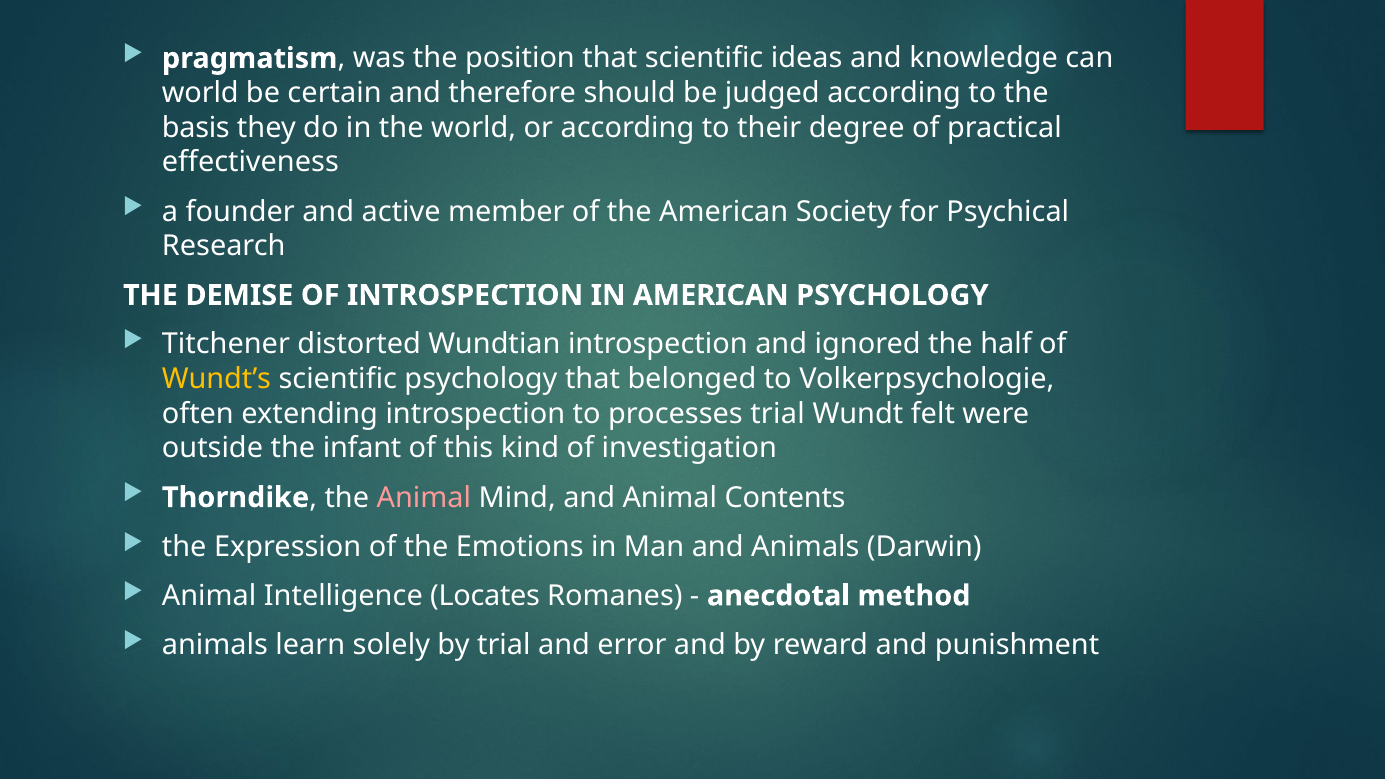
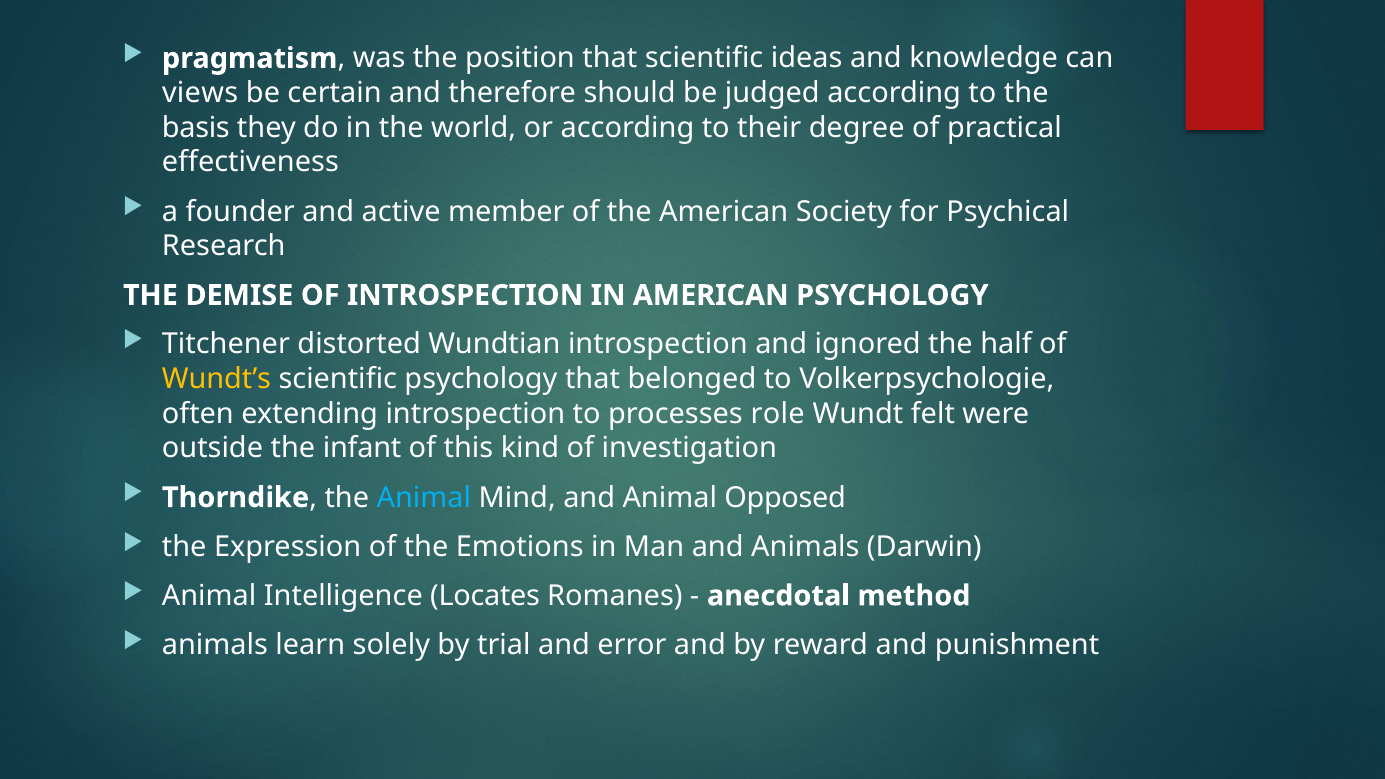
world at (200, 93): world -> views
processes trial: trial -> role
Animal at (424, 498) colour: pink -> light blue
Contents: Contents -> Opposed
